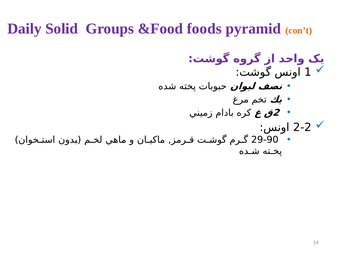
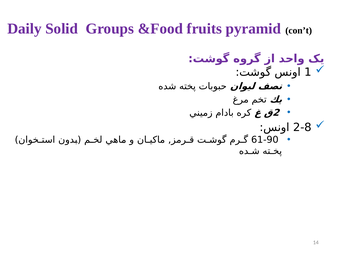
foods: foods -> fruits
con’t colour: orange -> black
2-2: 2-2 -> 2-8
29-90: 29-90 -> 61-90
